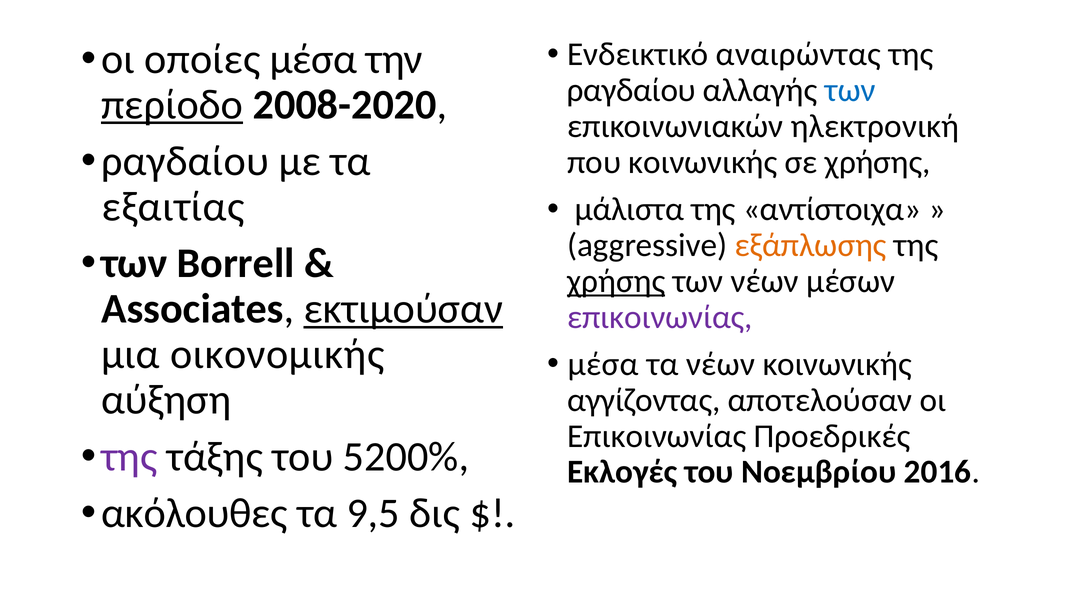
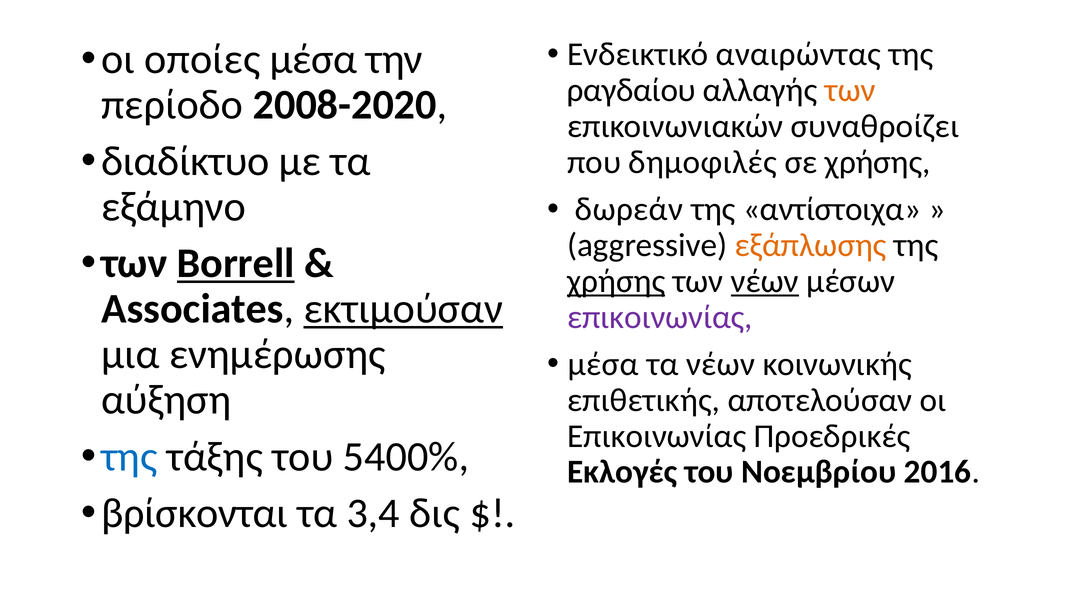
των at (850, 90) colour: blue -> orange
περίοδο underline: present -> none
ηλεκτρονική: ηλεκτρονική -> συναθροίζει
ραγδαίου at (185, 161): ραγδαίου -> διαδίκτυο
που κοινωνικής: κοινωνικής -> δημοφιλές
εξαιτίας: εξαιτίας -> εξάμηνο
μάλιστα: μάλιστα -> δωρεάν
Borrell underline: none -> present
νέων at (765, 281) underline: none -> present
οικονομικής: οικονομικής -> ενημέρωσης
αγγίζοντας: αγγίζοντας -> επιθετικής
της at (129, 457) colour: purple -> blue
5200%: 5200% -> 5400%
ακόλουθες: ακόλουθες -> βρίσκονται
9,5: 9,5 -> 3,4
